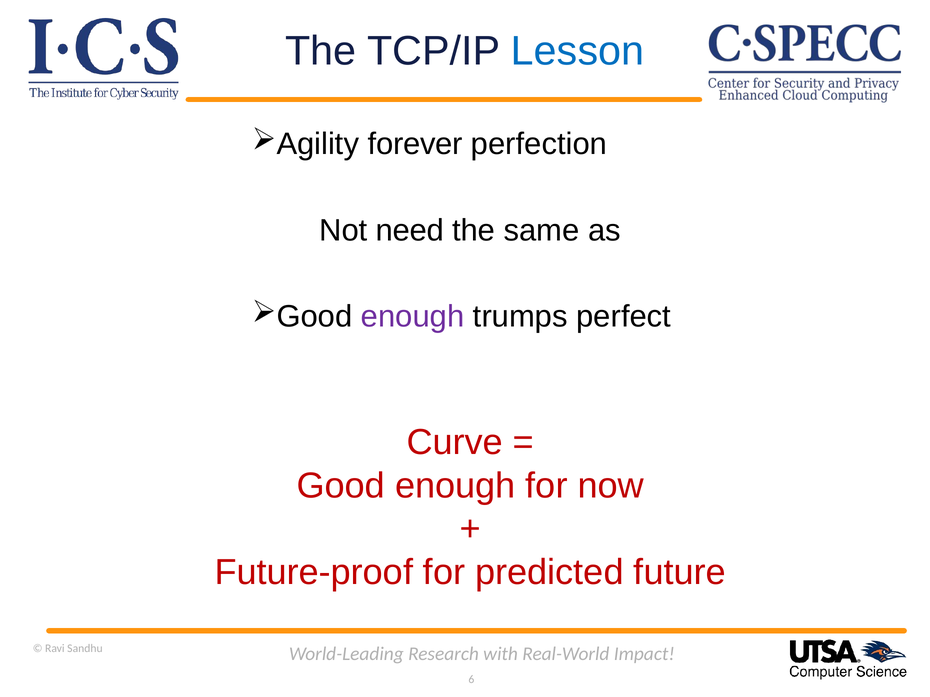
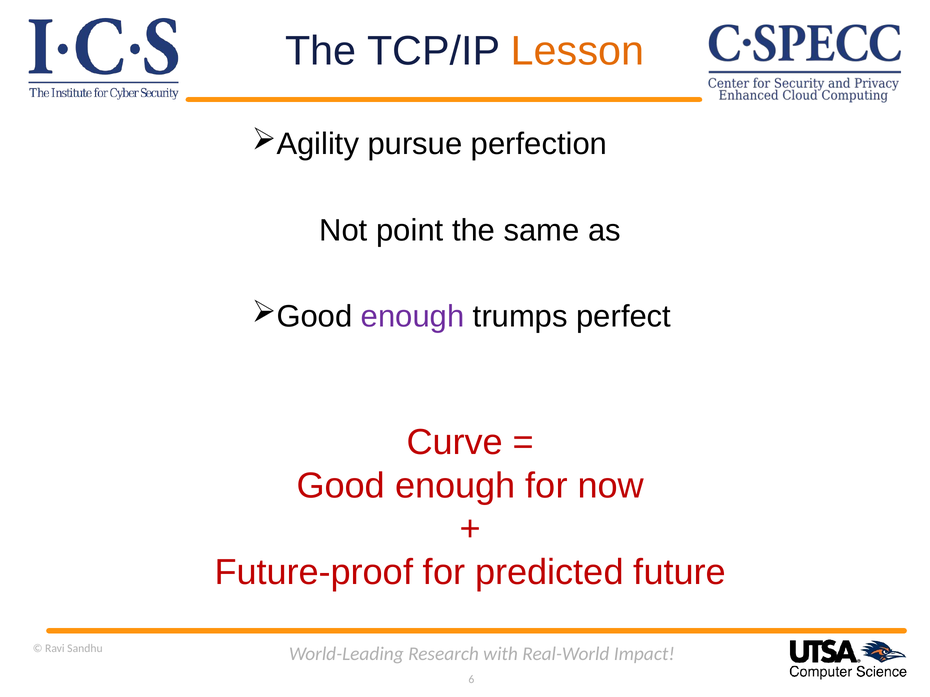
Lesson colour: blue -> orange
forever: forever -> pursue
need: need -> point
